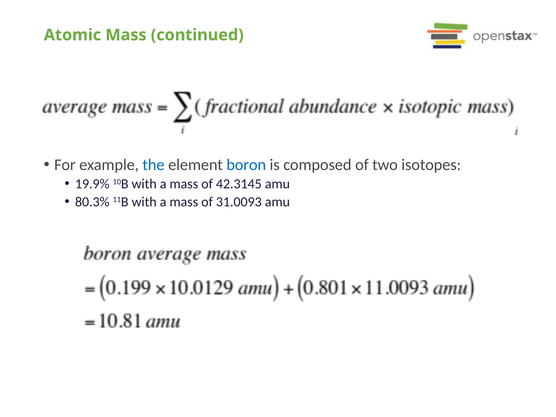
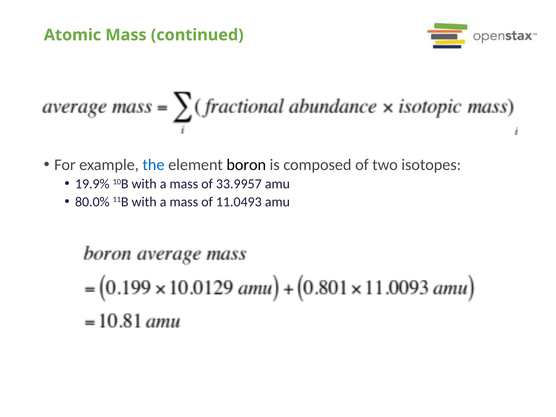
boron colour: blue -> black
42.3145: 42.3145 -> 33.9957
80.3%: 80.3% -> 80.0%
31.0093: 31.0093 -> 11.0493
